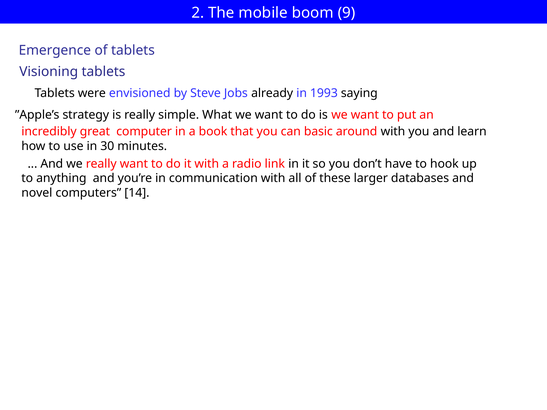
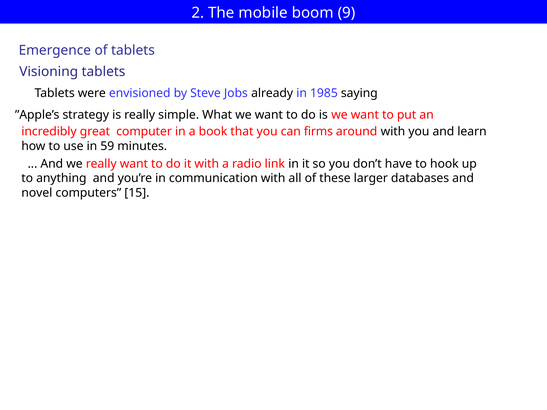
1993: 1993 -> 1985
basic: basic -> firms
30: 30 -> 59
14: 14 -> 15
